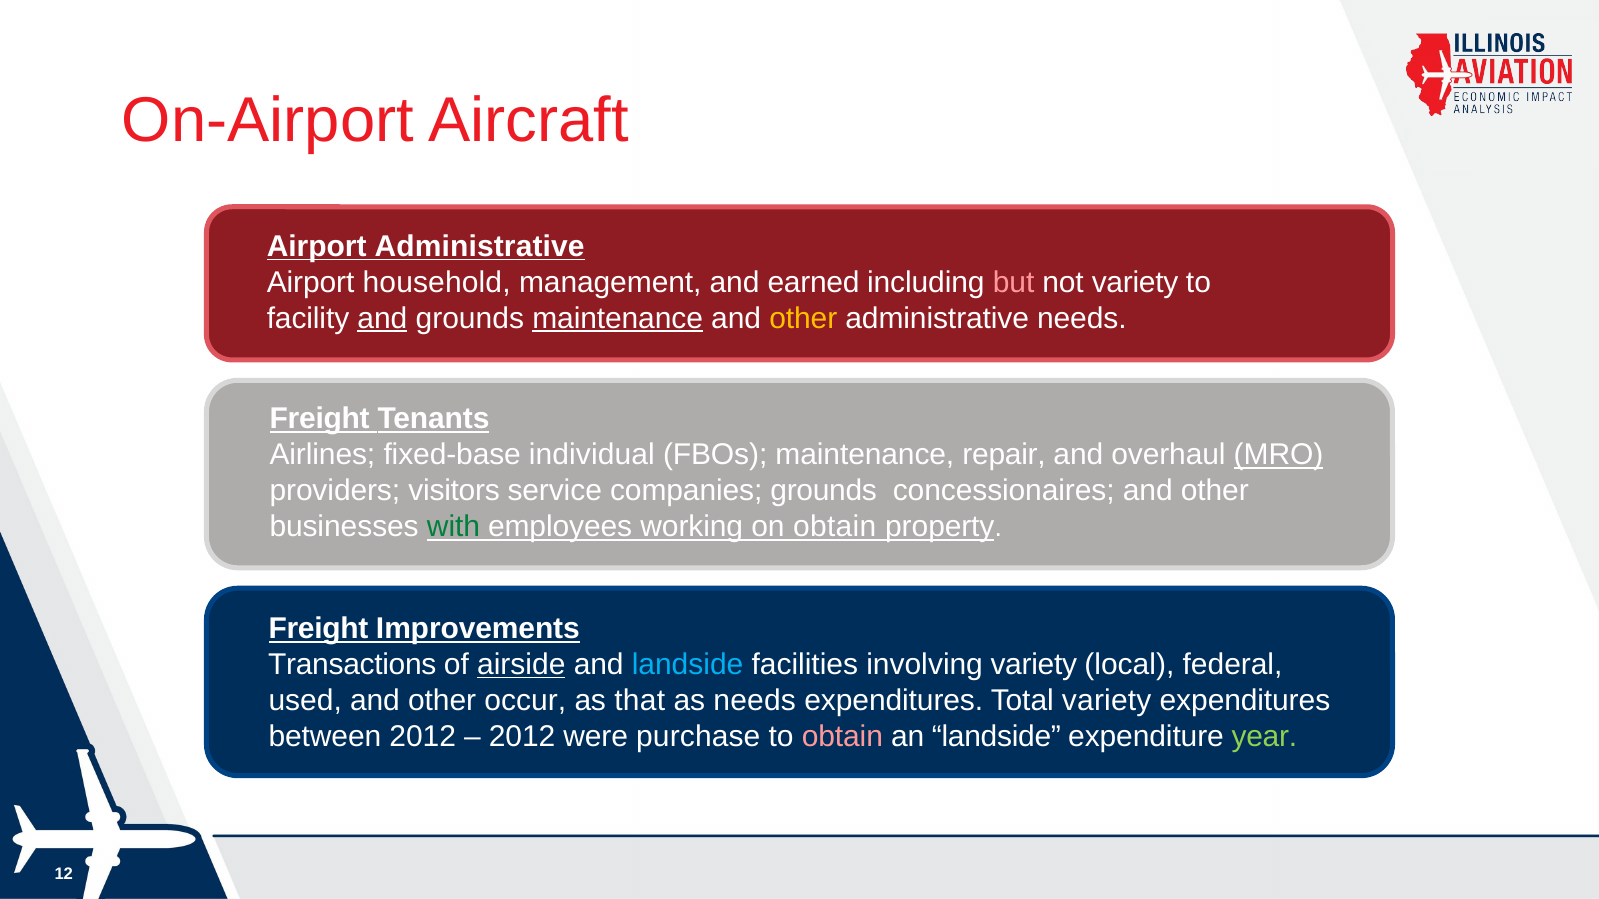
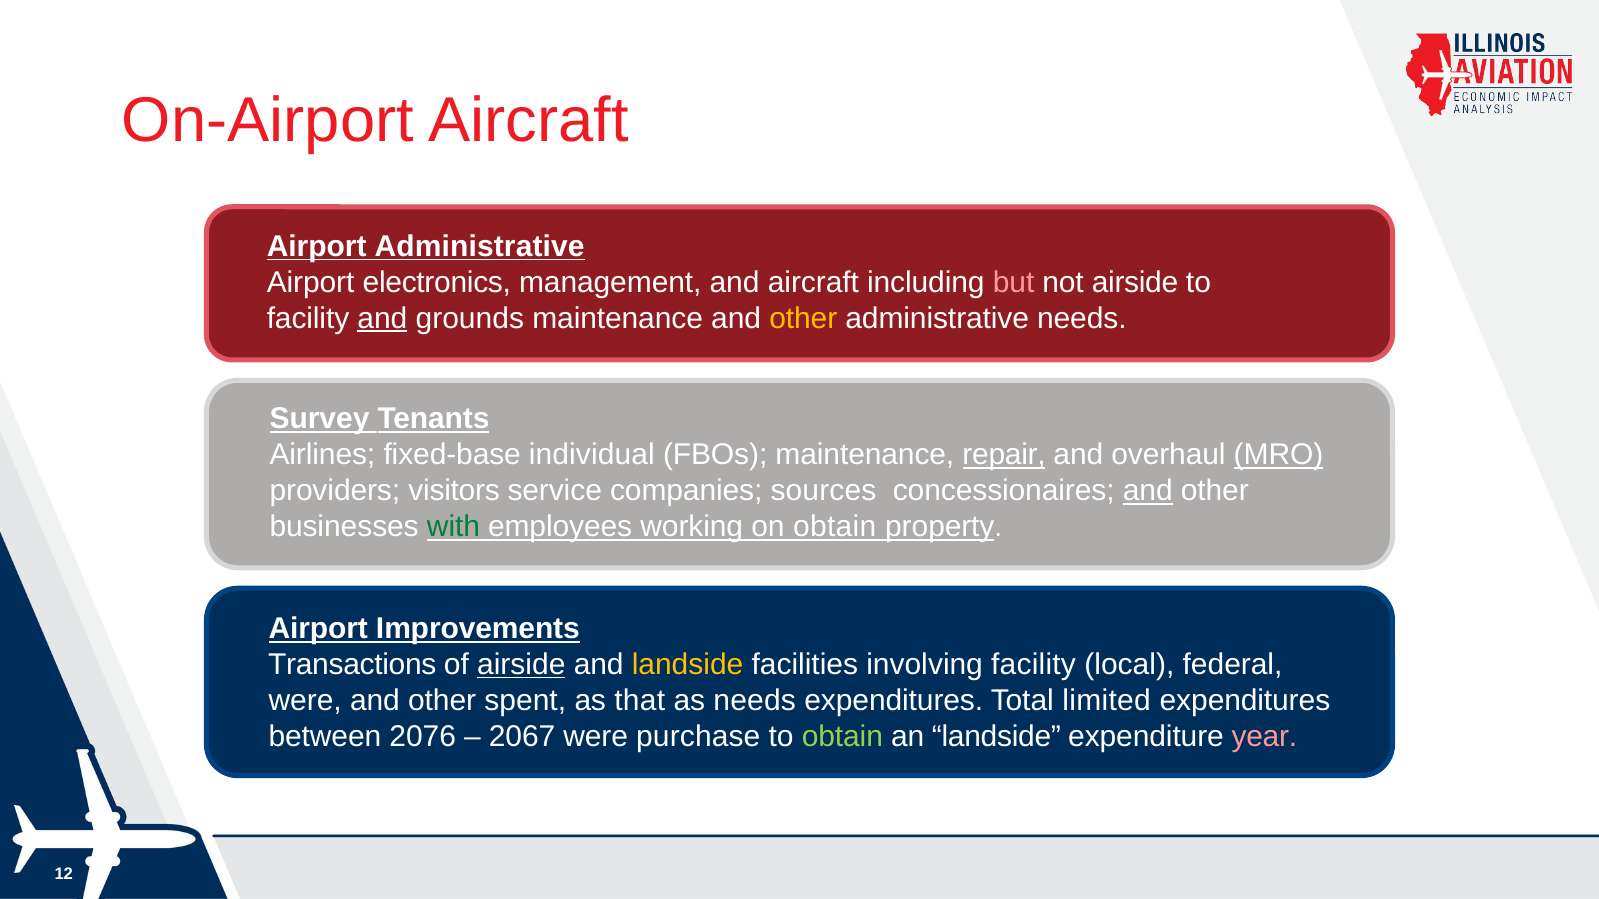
household: household -> electronics
and earned: earned -> aircraft
not variety: variety -> airside
maintenance at (618, 318) underline: present -> none
Freight at (320, 419): Freight -> Survey
repair underline: none -> present
companies grounds: grounds -> sources
and at (1148, 491) underline: none -> present
Freight at (318, 629): Freight -> Airport
landside at (688, 665) colour: light blue -> yellow
involving variety: variety -> facility
used at (305, 701): used -> were
occur: occur -> spent
Total variety: variety -> limited
between 2012: 2012 -> 2076
2012 at (522, 737): 2012 -> 2067
obtain at (842, 737) colour: pink -> light green
year colour: light green -> pink
